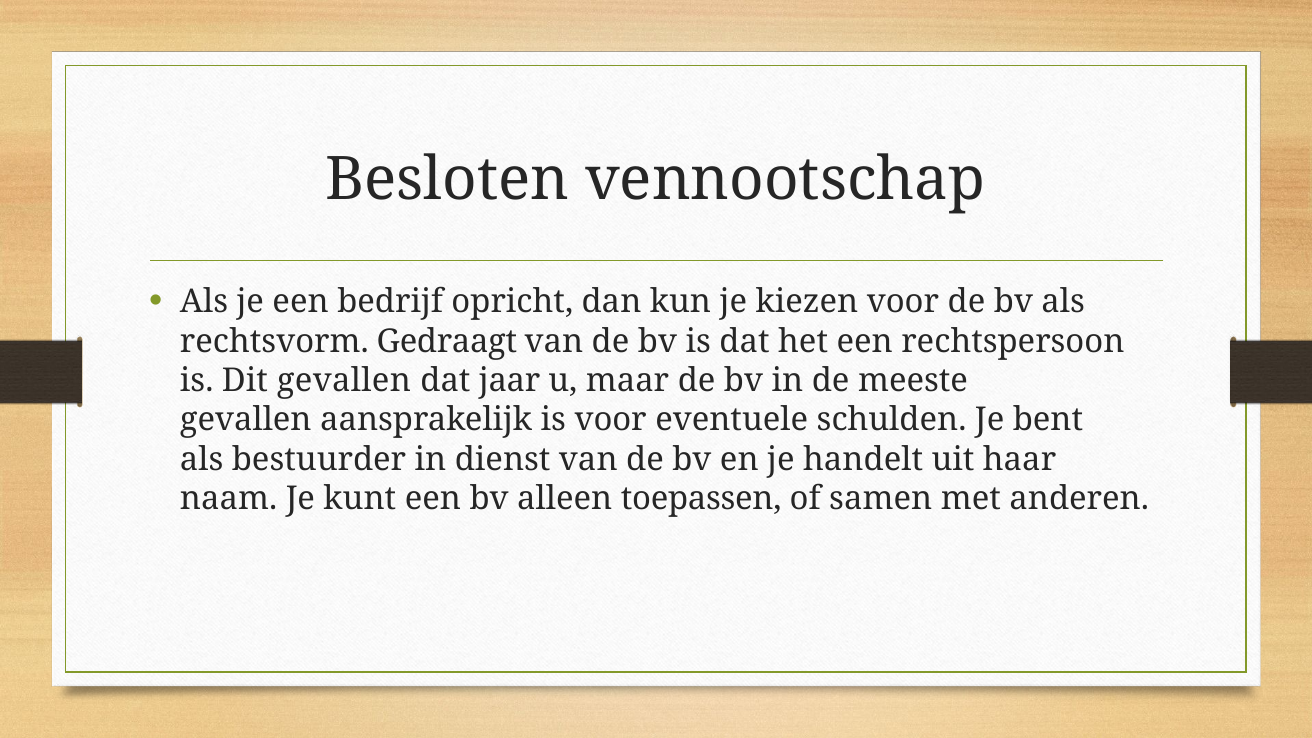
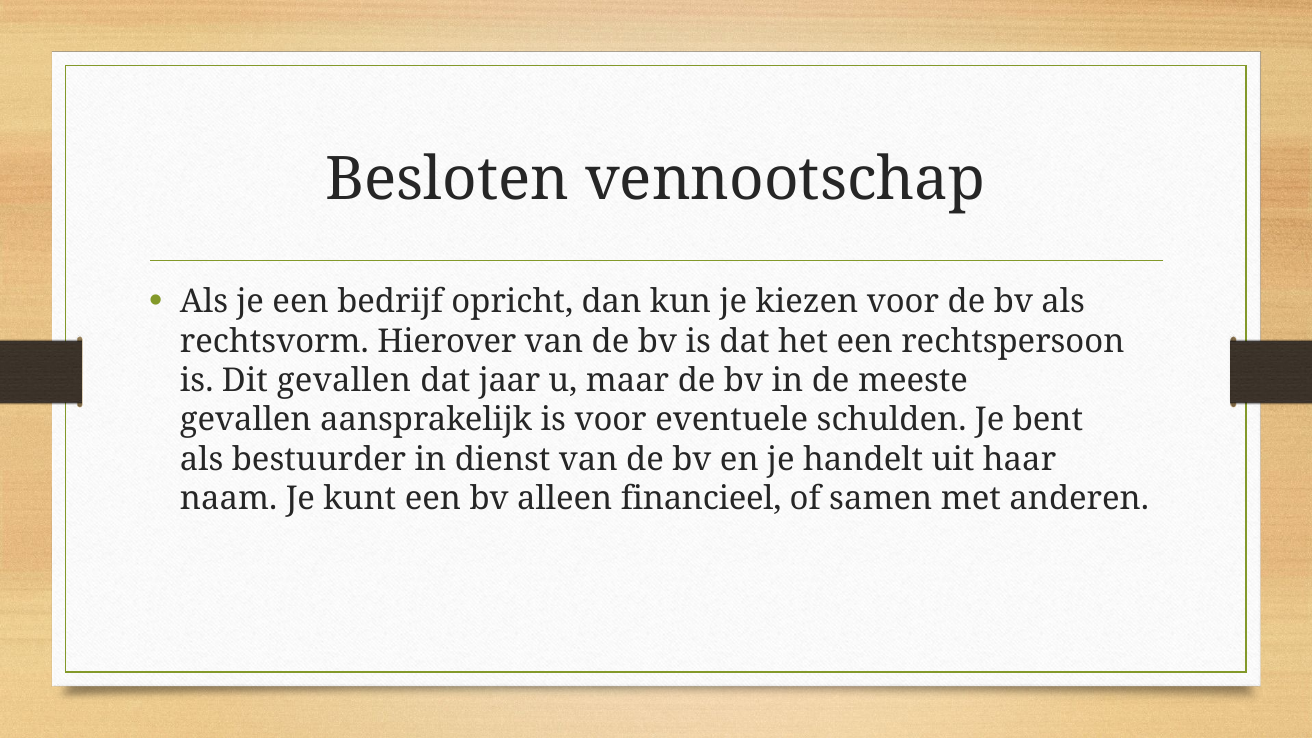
Gedraagt: Gedraagt -> Hierover
toepassen: toepassen -> financieel
